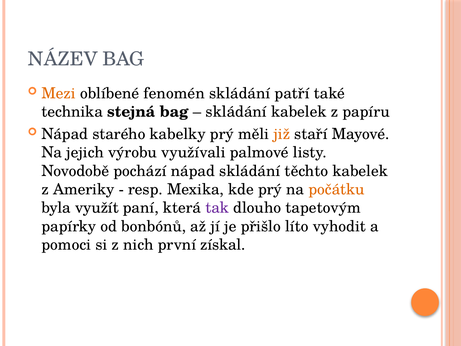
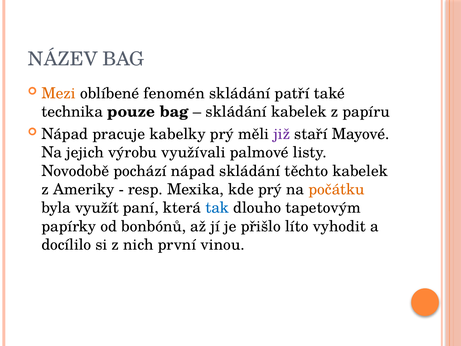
stejná: stejná -> pouze
starého: starého -> pracuje
již colour: orange -> purple
tak colour: purple -> blue
pomoci: pomoci -> docílilo
získal: získal -> vinou
